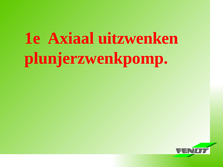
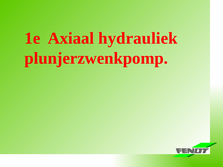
uitzwenken: uitzwenken -> hydrauliek
